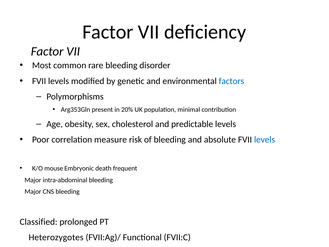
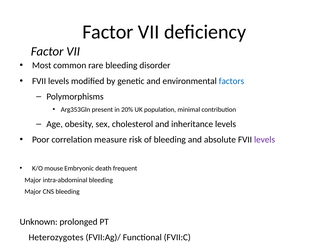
predictable: predictable -> inheritance
levels at (265, 140) colour: blue -> purple
Classified: Classified -> Unknown
